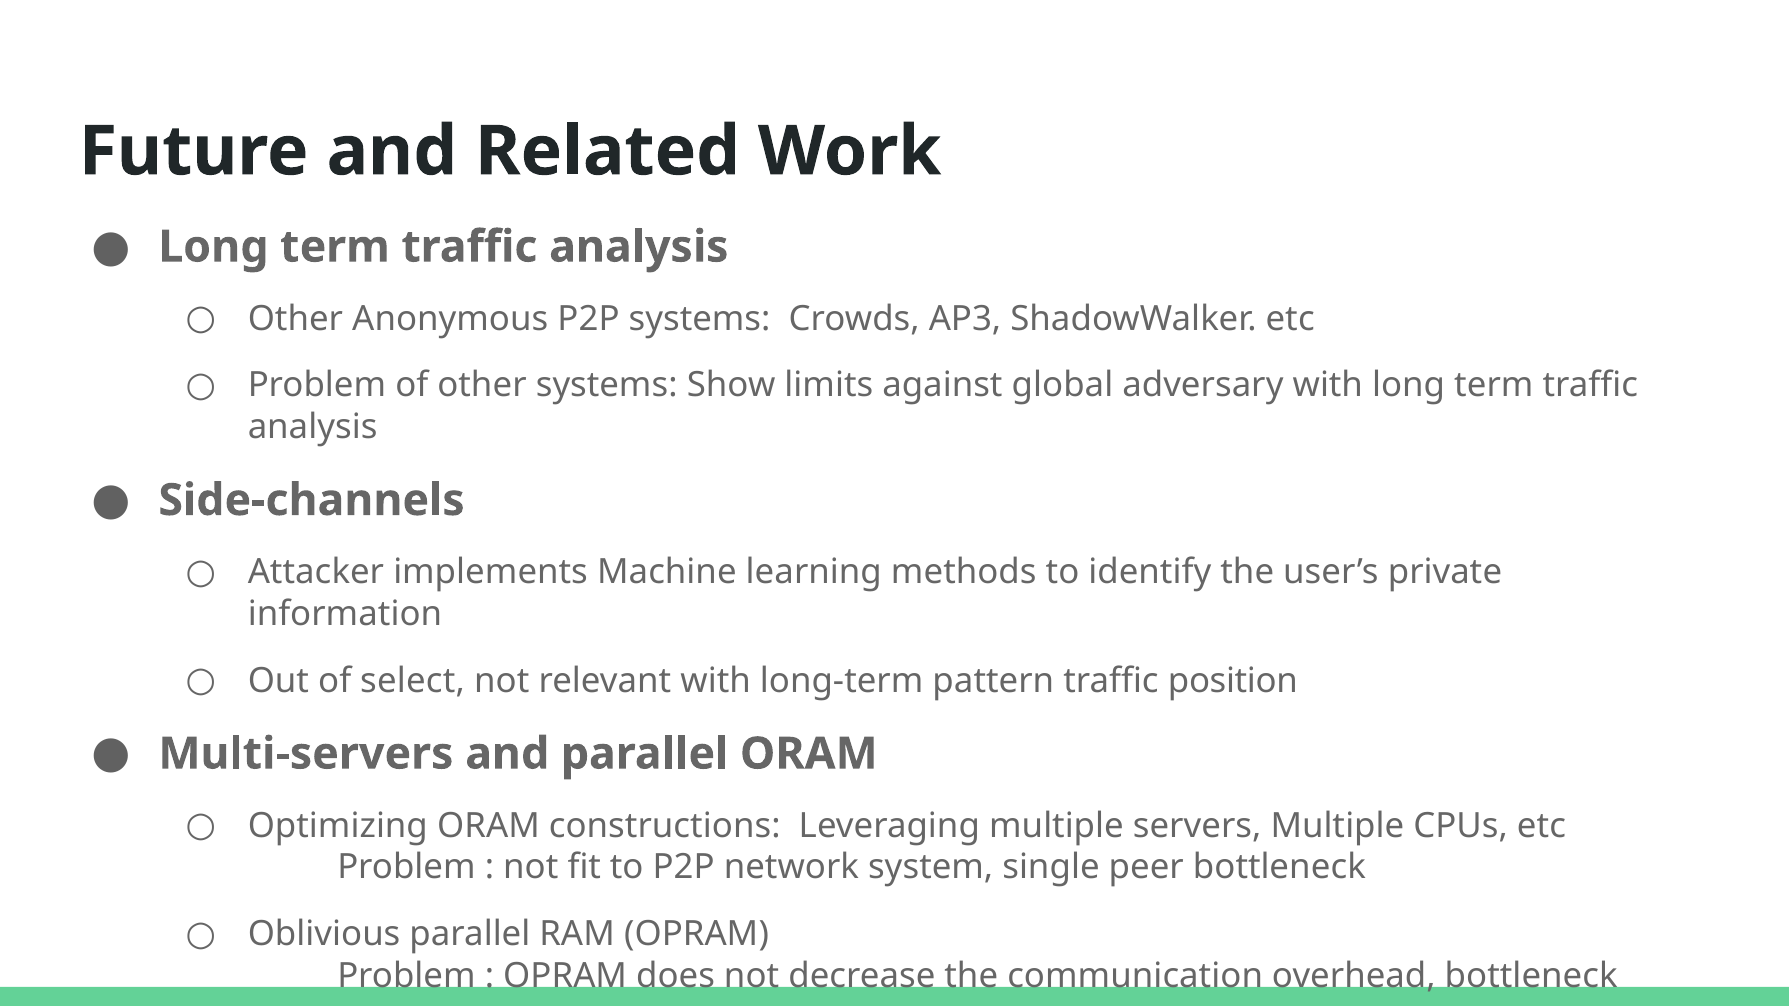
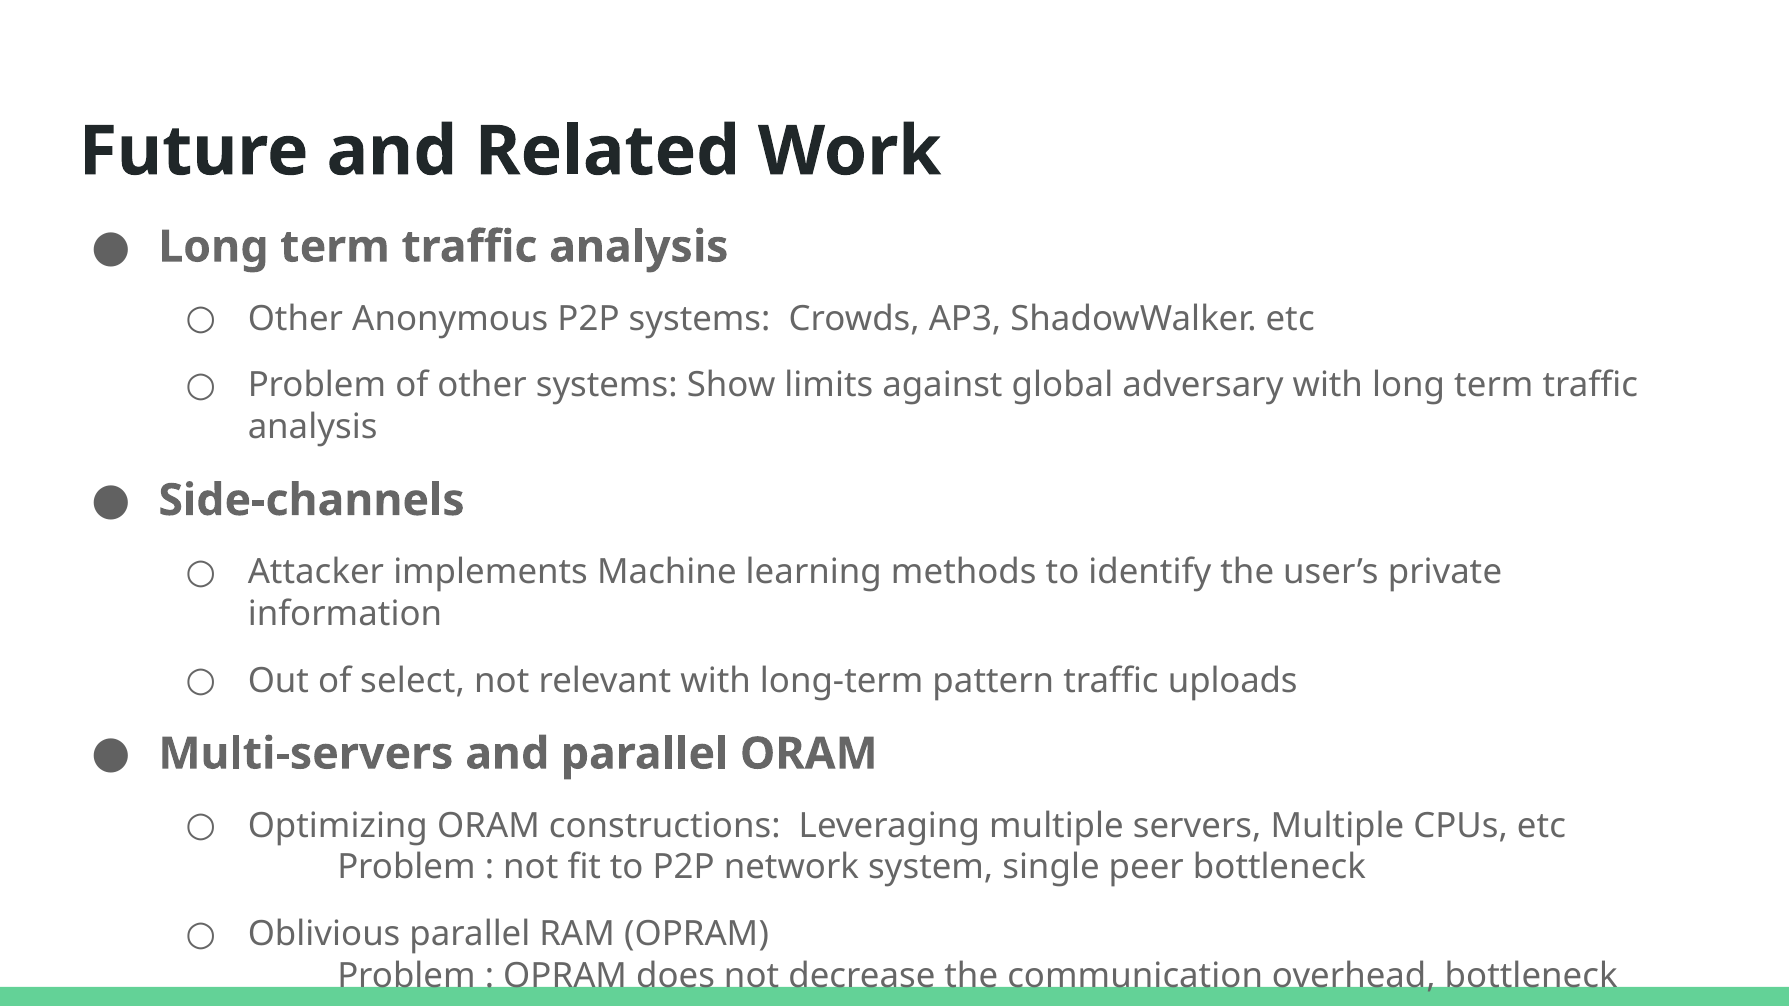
position: position -> uploads
